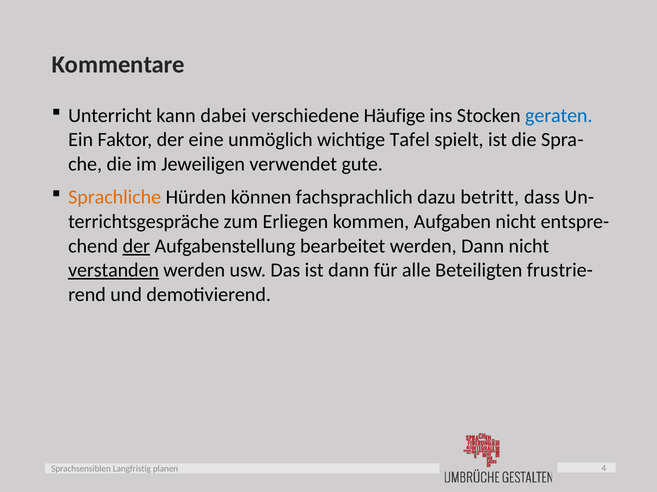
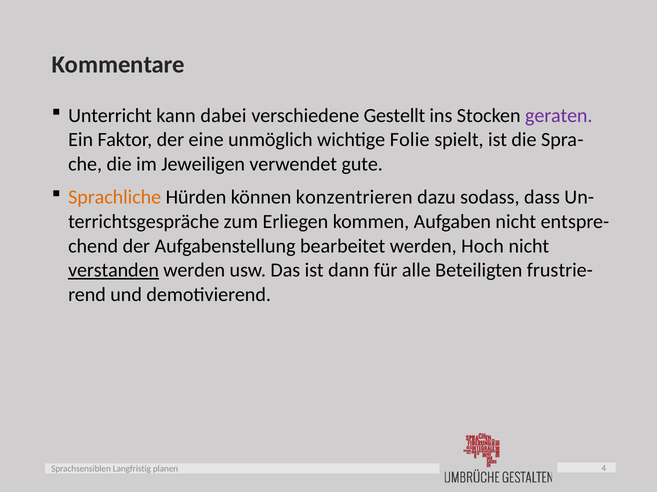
Häufige: Häufige -> Gestellt
geraten colour: blue -> purple
Tafel: Tafel -> Folie
fachsprachlich: fachsprachlich -> konzentrieren
betritt: betritt -> sodass
der at (136, 247) underline: present -> none
werden Dann: Dann -> Hoch
